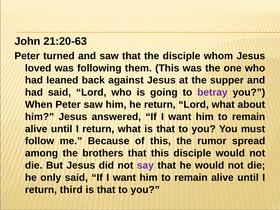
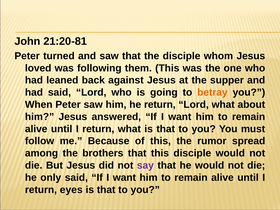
21:20-63: 21:20-63 -> 21:20-81
betray colour: purple -> orange
third: third -> eyes
